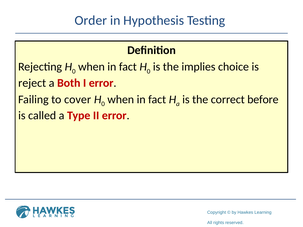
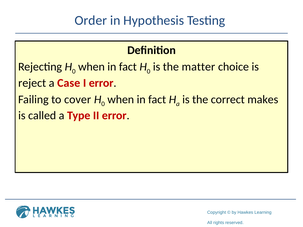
implies: implies -> matter
Both: Both -> Case
before: before -> makes
